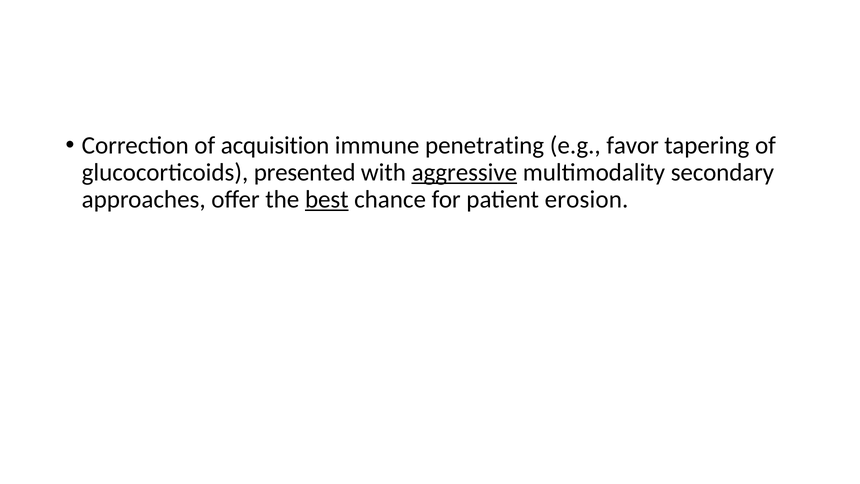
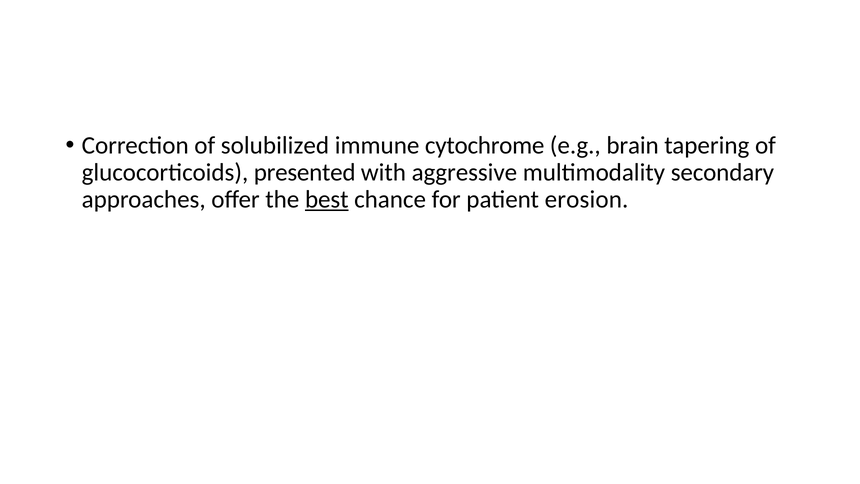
acquisition: acquisition -> solubilized
penetrating: penetrating -> cytochrome
favor: favor -> brain
aggressive underline: present -> none
